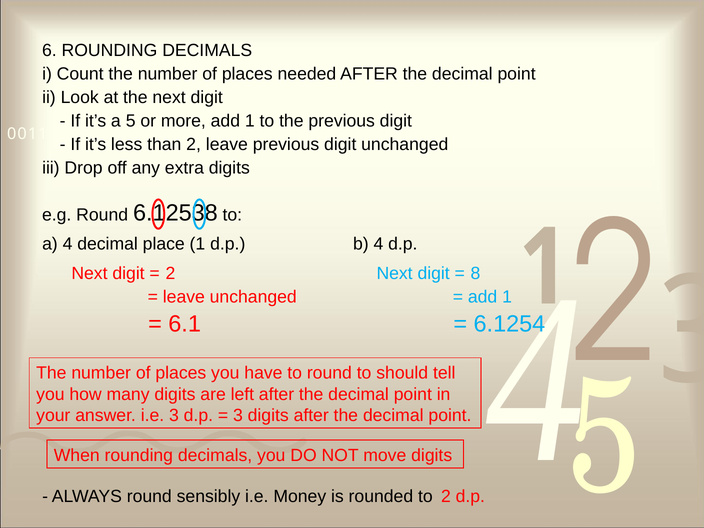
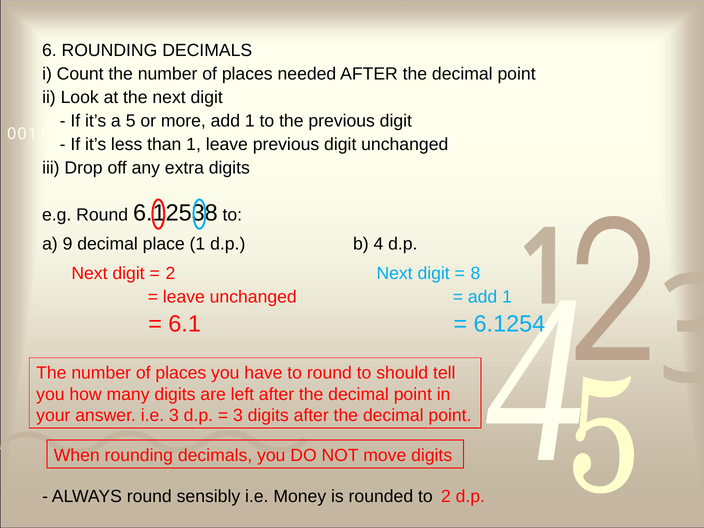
2 at (194, 144): 2 -> 1
a 4: 4 -> 9
